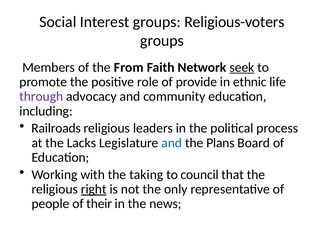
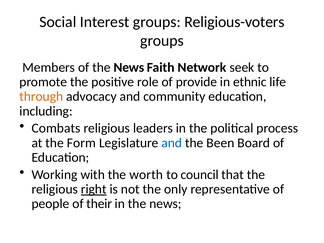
of the From: From -> News
seek underline: present -> none
through colour: purple -> orange
Railroads: Railroads -> Combats
Lacks: Lacks -> Form
Plans: Plans -> Been
taking: taking -> worth
